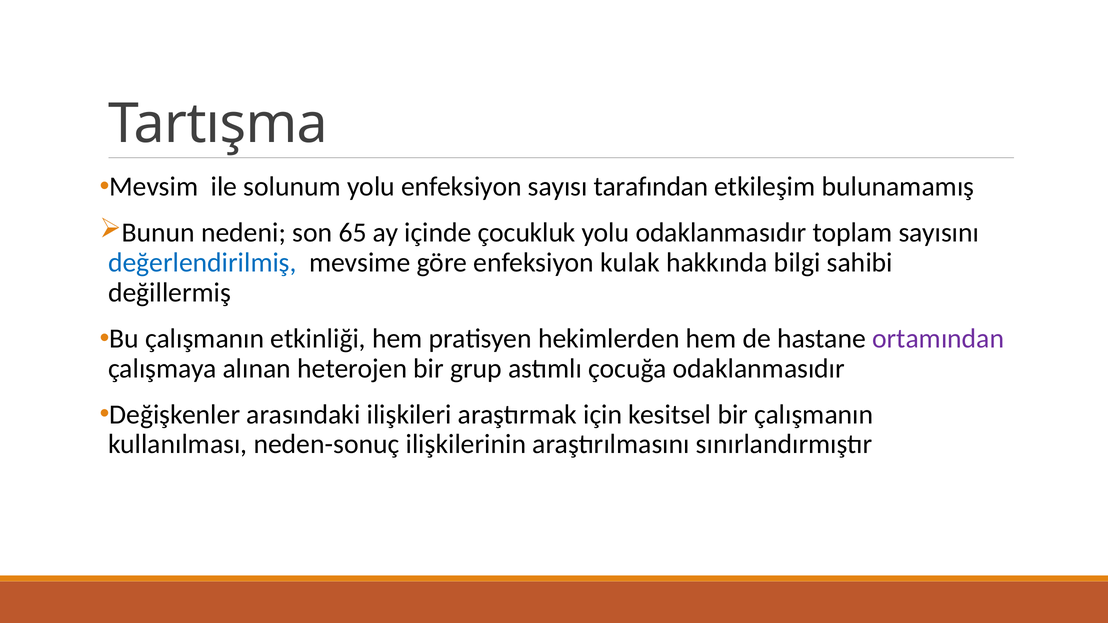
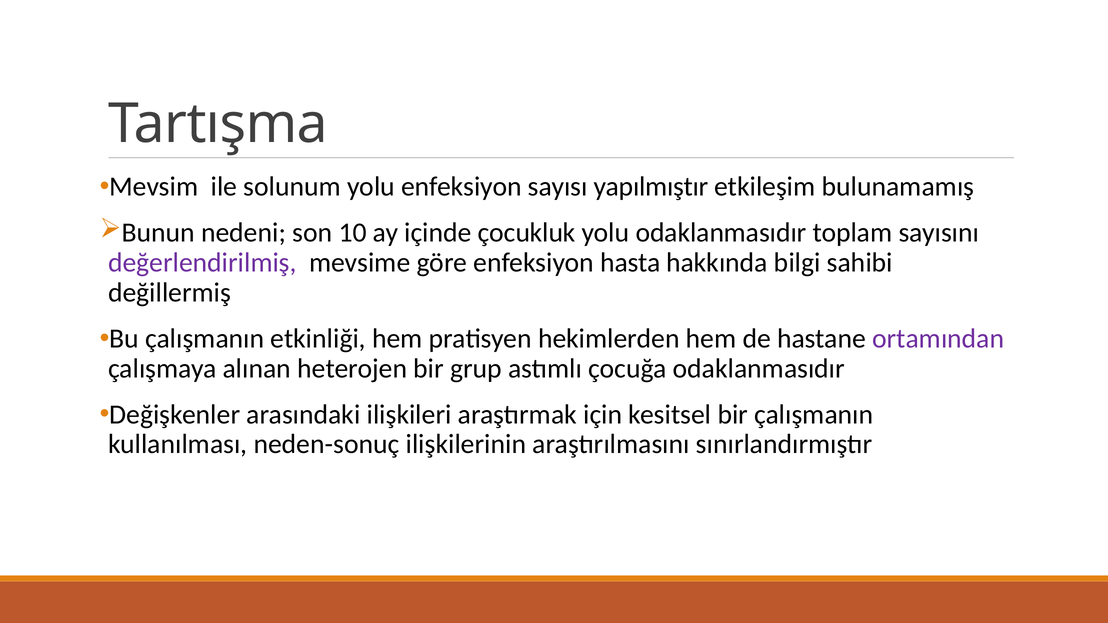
tarafından: tarafından -> yapılmıştır
65: 65 -> 10
değerlendirilmiş colour: blue -> purple
kulak: kulak -> hasta
